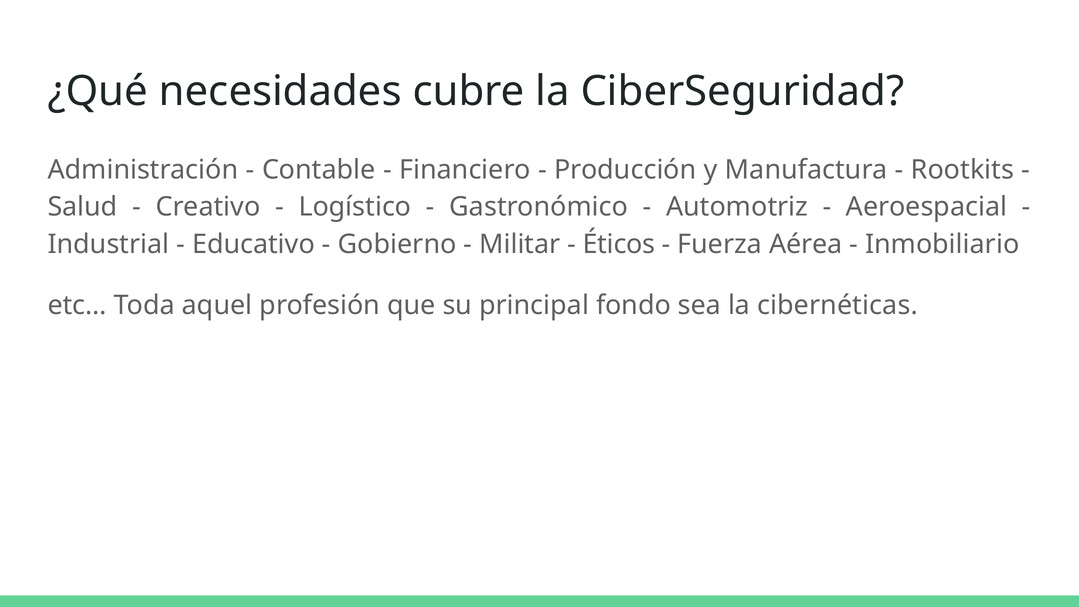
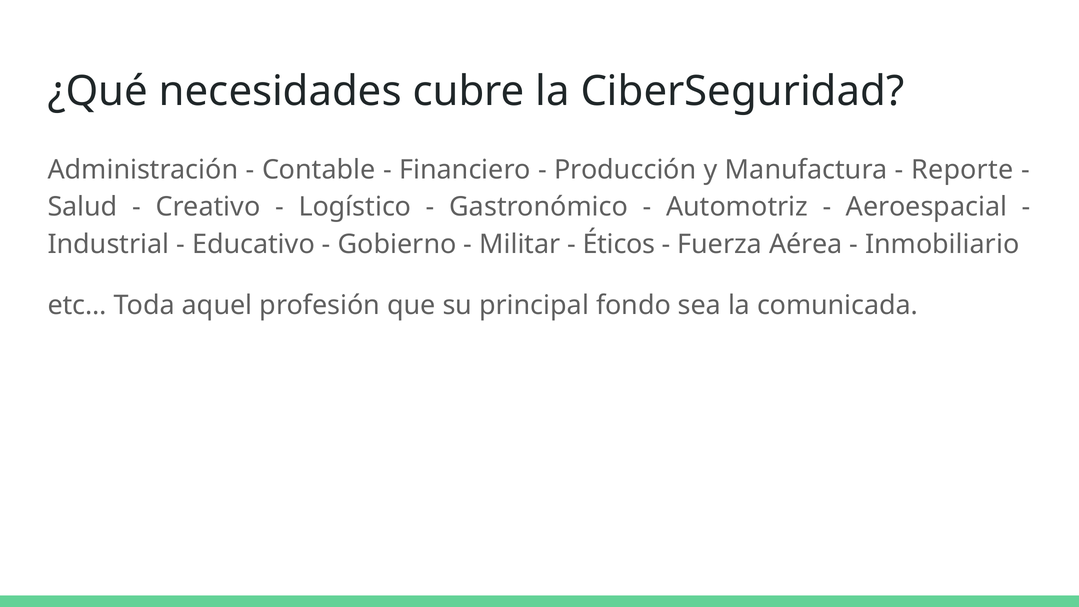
Rootkits: Rootkits -> Reporte
cibernéticas: cibernéticas -> comunicada
